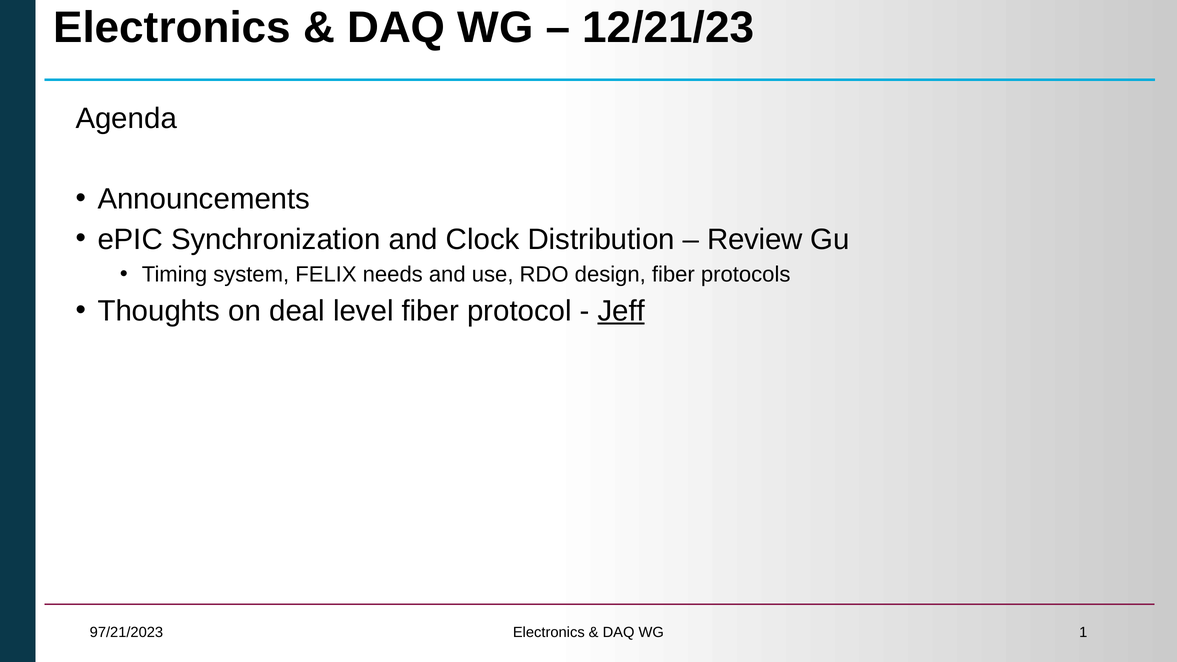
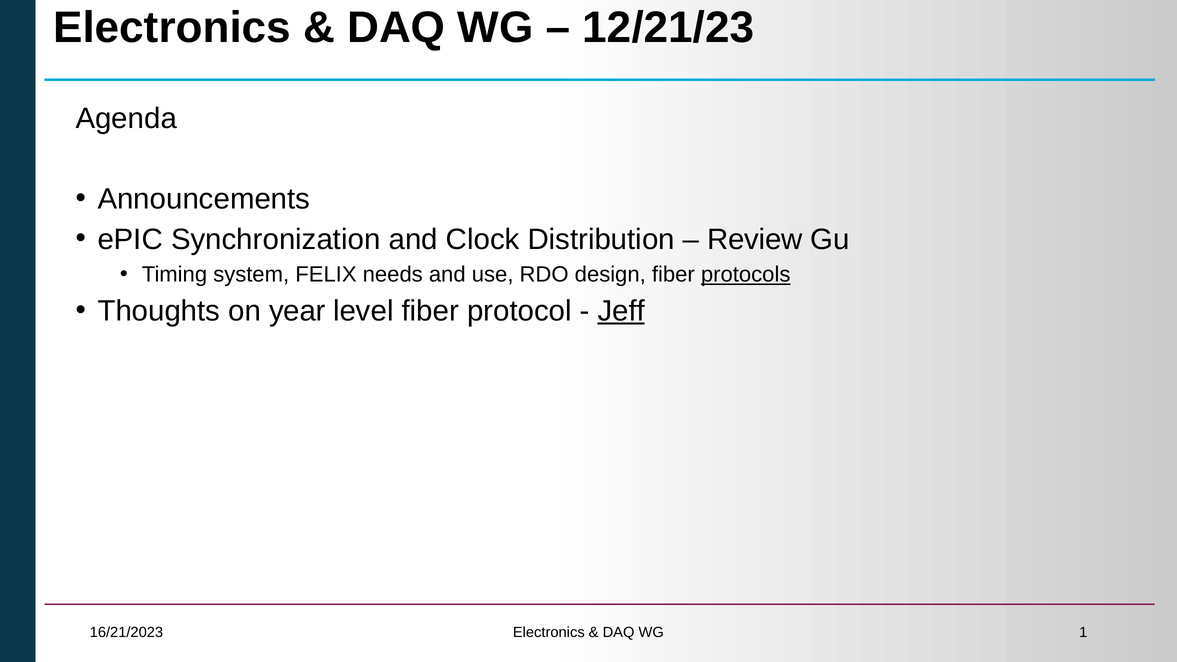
protocols underline: none -> present
deal: deal -> year
97/21/2023: 97/21/2023 -> 16/21/2023
